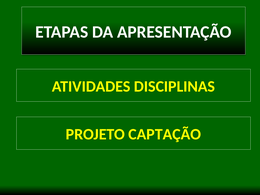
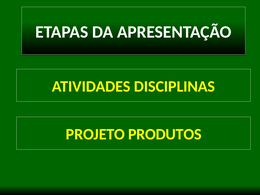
CAPTAÇÃO: CAPTAÇÃO -> PRODUTOS
